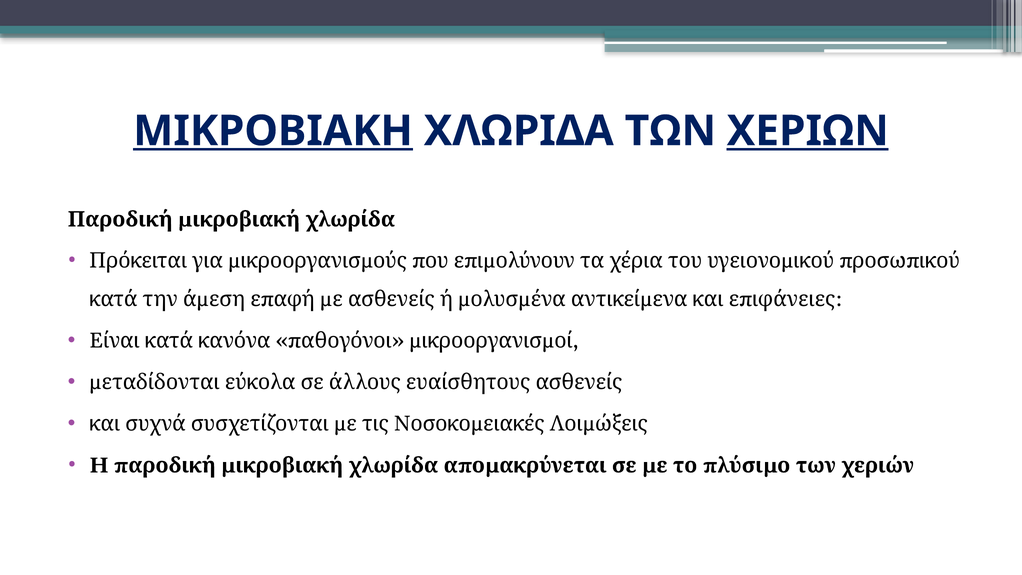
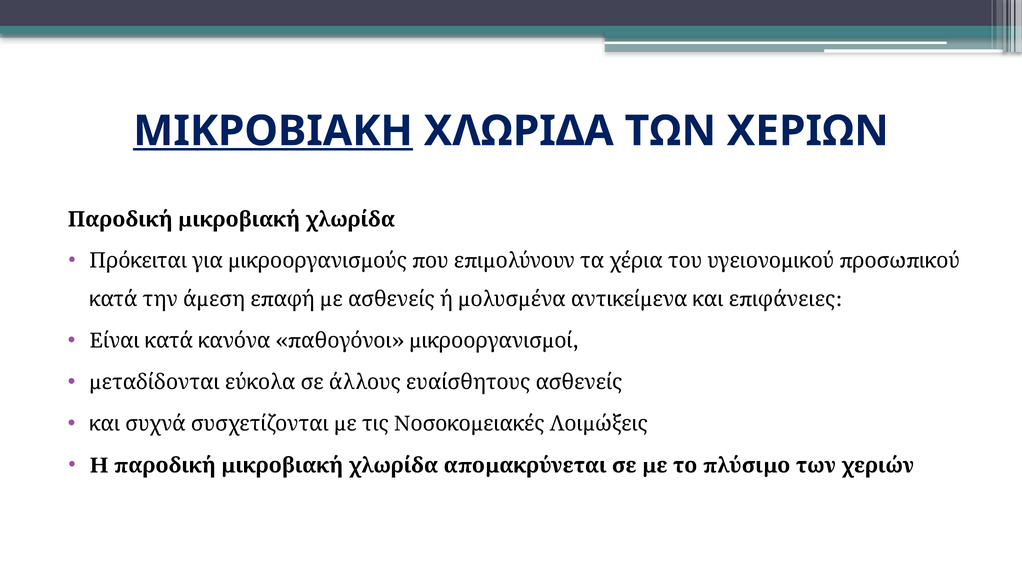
ΧΕΡΙΩΝ underline: present -> none
